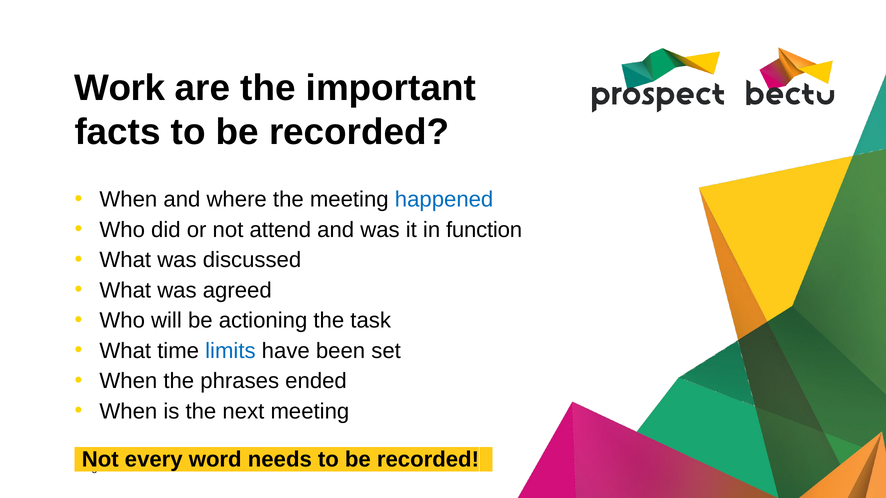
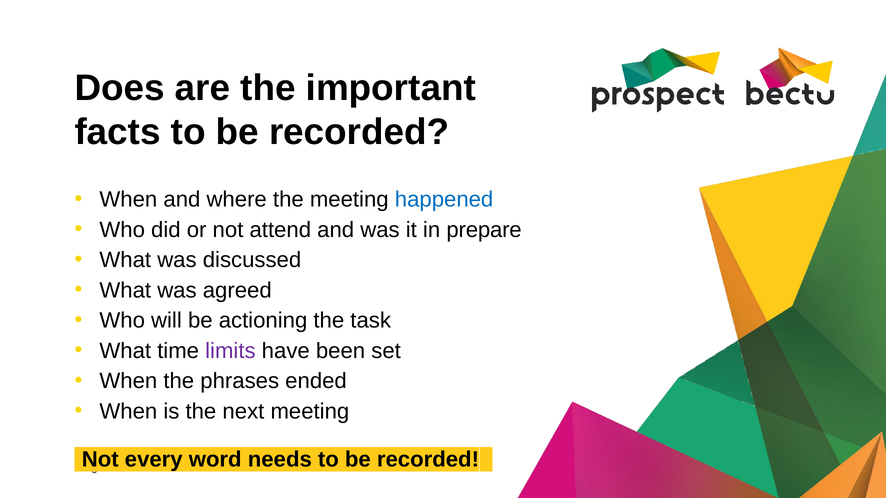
Work: Work -> Does
function: function -> prepare
limits colour: blue -> purple
